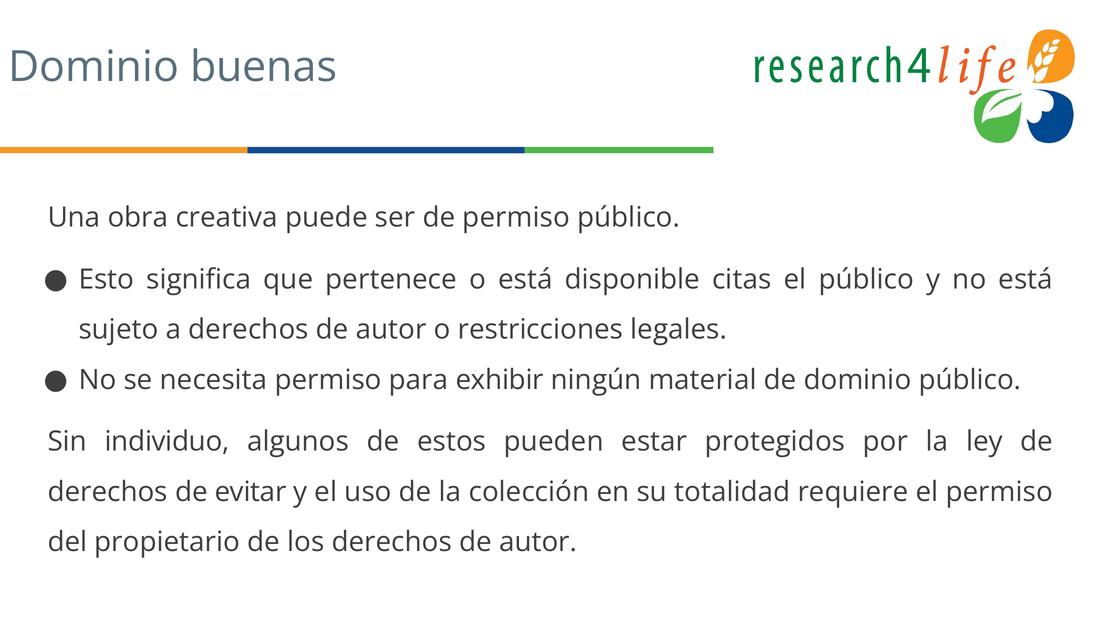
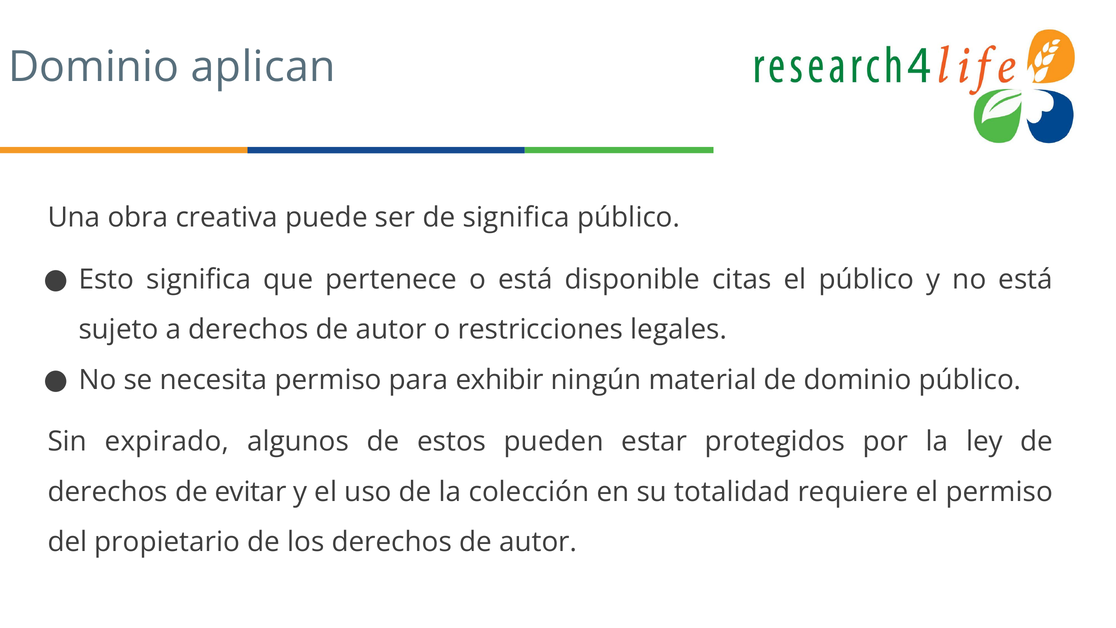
buenas: buenas -> aplican
de permiso: permiso -> significa
individuo: individuo -> expirado
